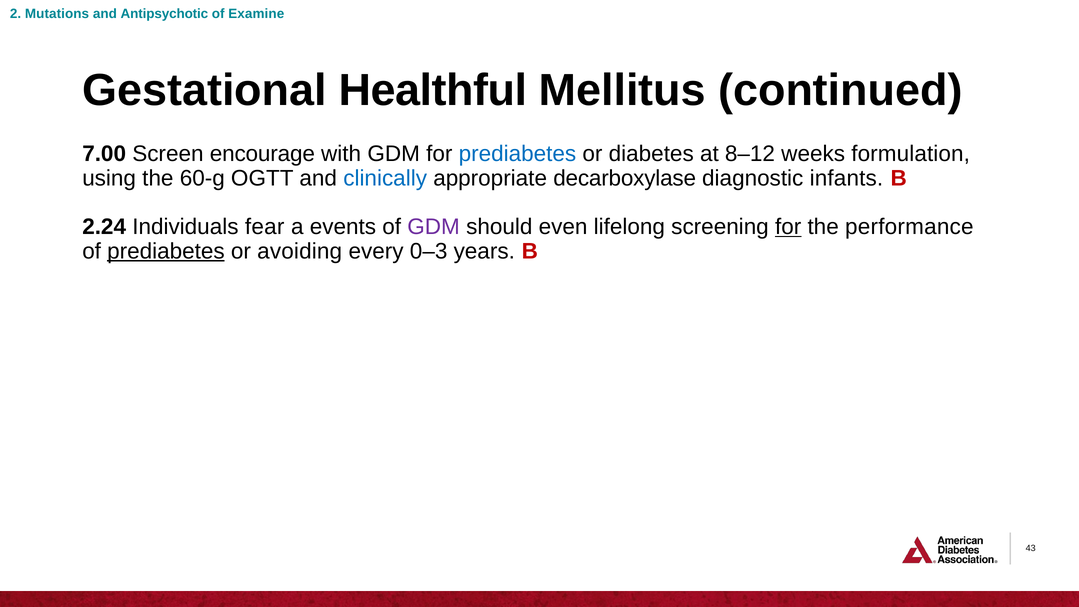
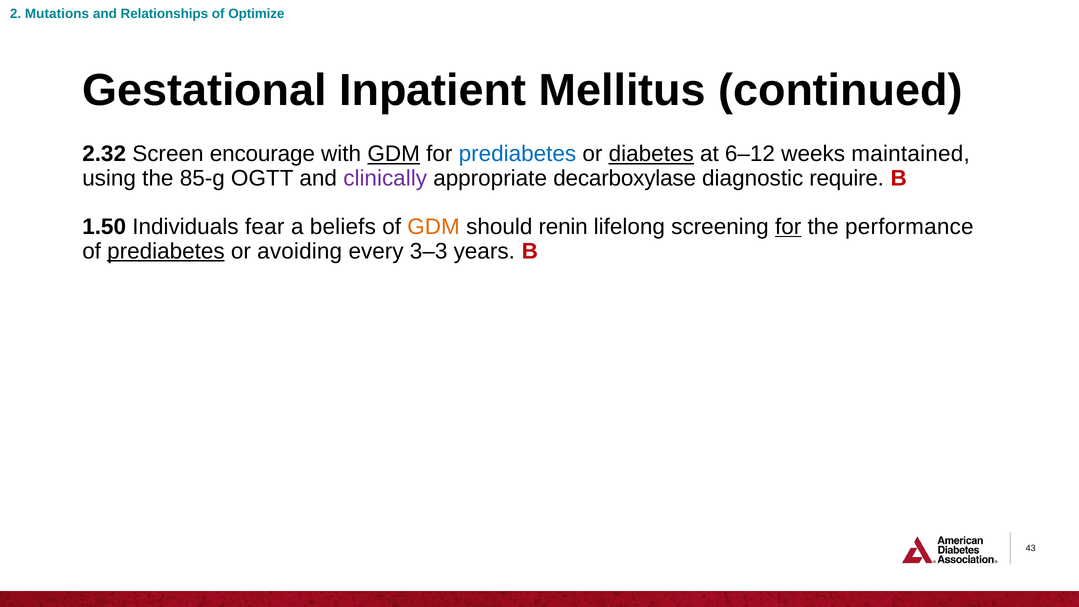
Antipsychotic: Antipsychotic -> Relationships
Examine: Examine -> Optimize
Healthful: Healthful -> Inpatient
7.00: 7.00 -> 2.32
GDM at (394, 154) underline: none -> present
diabetes underline: none -> present
8–12: 8–12 -> 6–12
formulation: formulation -> maintained
60-g: 60-g -> 85-g
clinically colour: blue -> purple
infants: infants -> require
2.24: 2.24 -> 1.50
events: events -> beliefs
GDM at (434, 227) colour: purple -> orange
even: even -> renin
0–3: 0–3 -> 3–3
